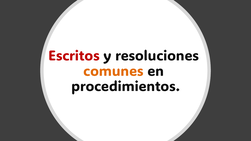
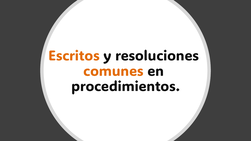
Escritos colour: red -> orange
